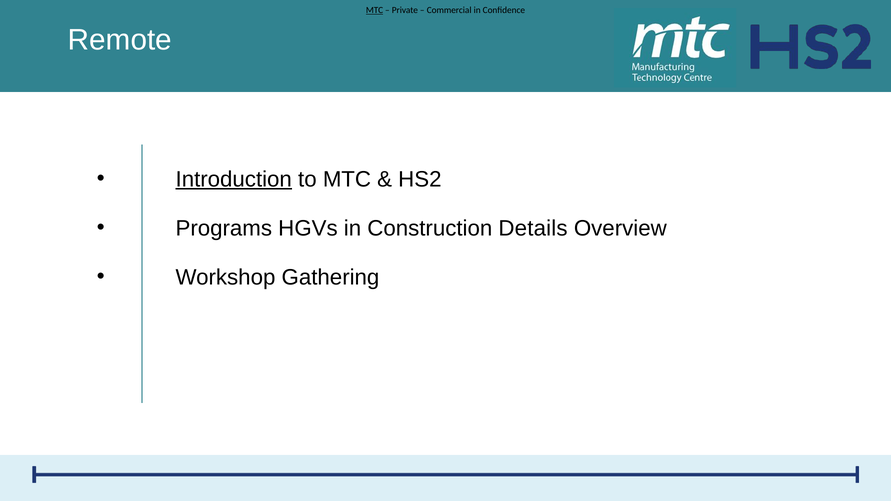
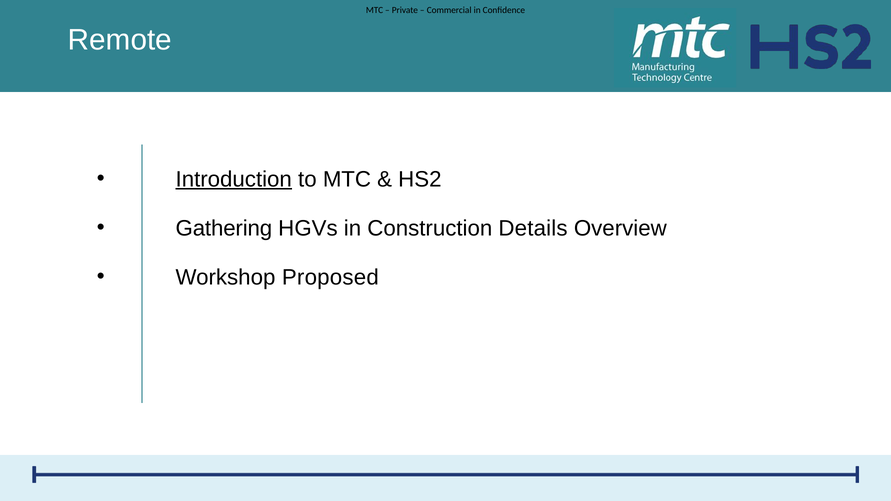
MTC at (375, 10) underline: present -> none
Programs: Programs -> Gathering
Gathering: Gathering -> Proposed
